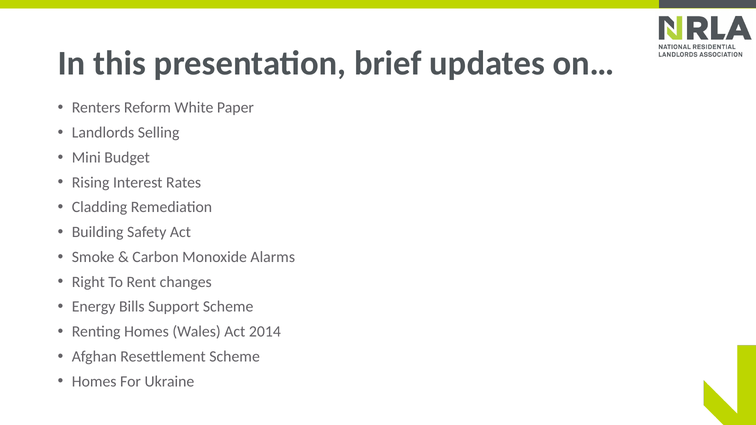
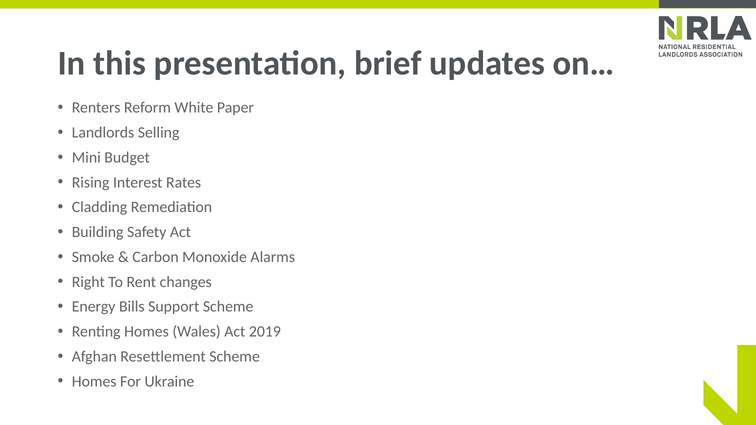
2014: 2014 -> 2019
